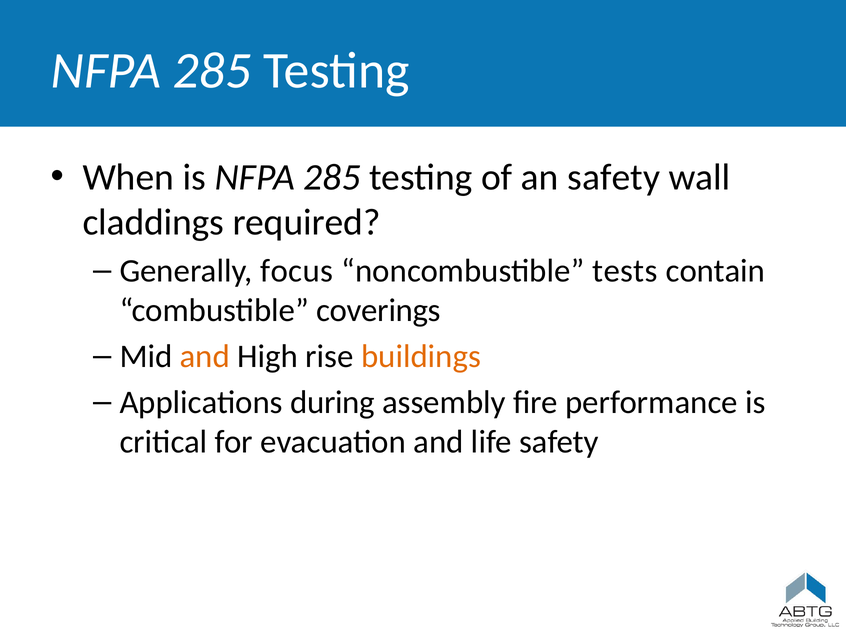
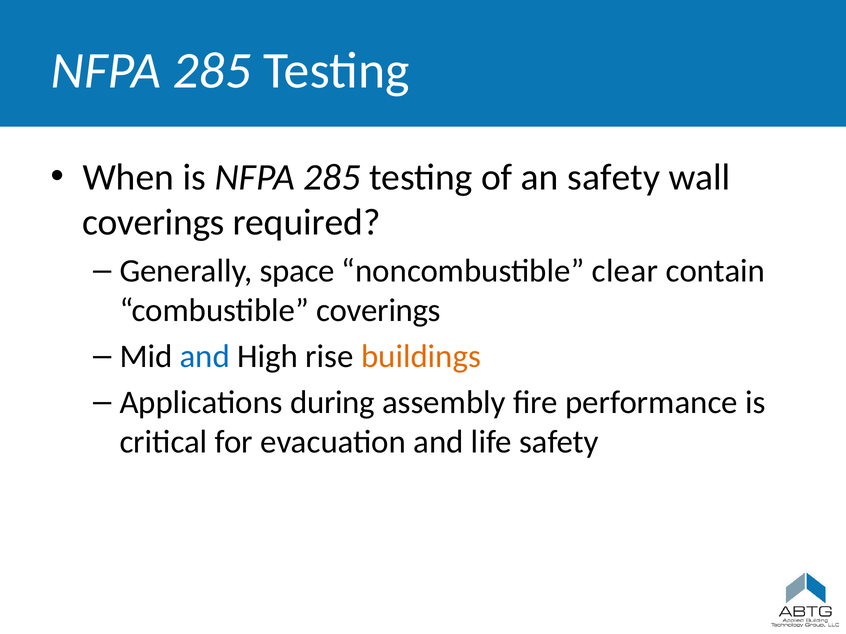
claddings at (153, 223): claddings -> coverings
focus: focus -> space
tests: tests -> clear
and at (205, 357) colour: orange -> blue
